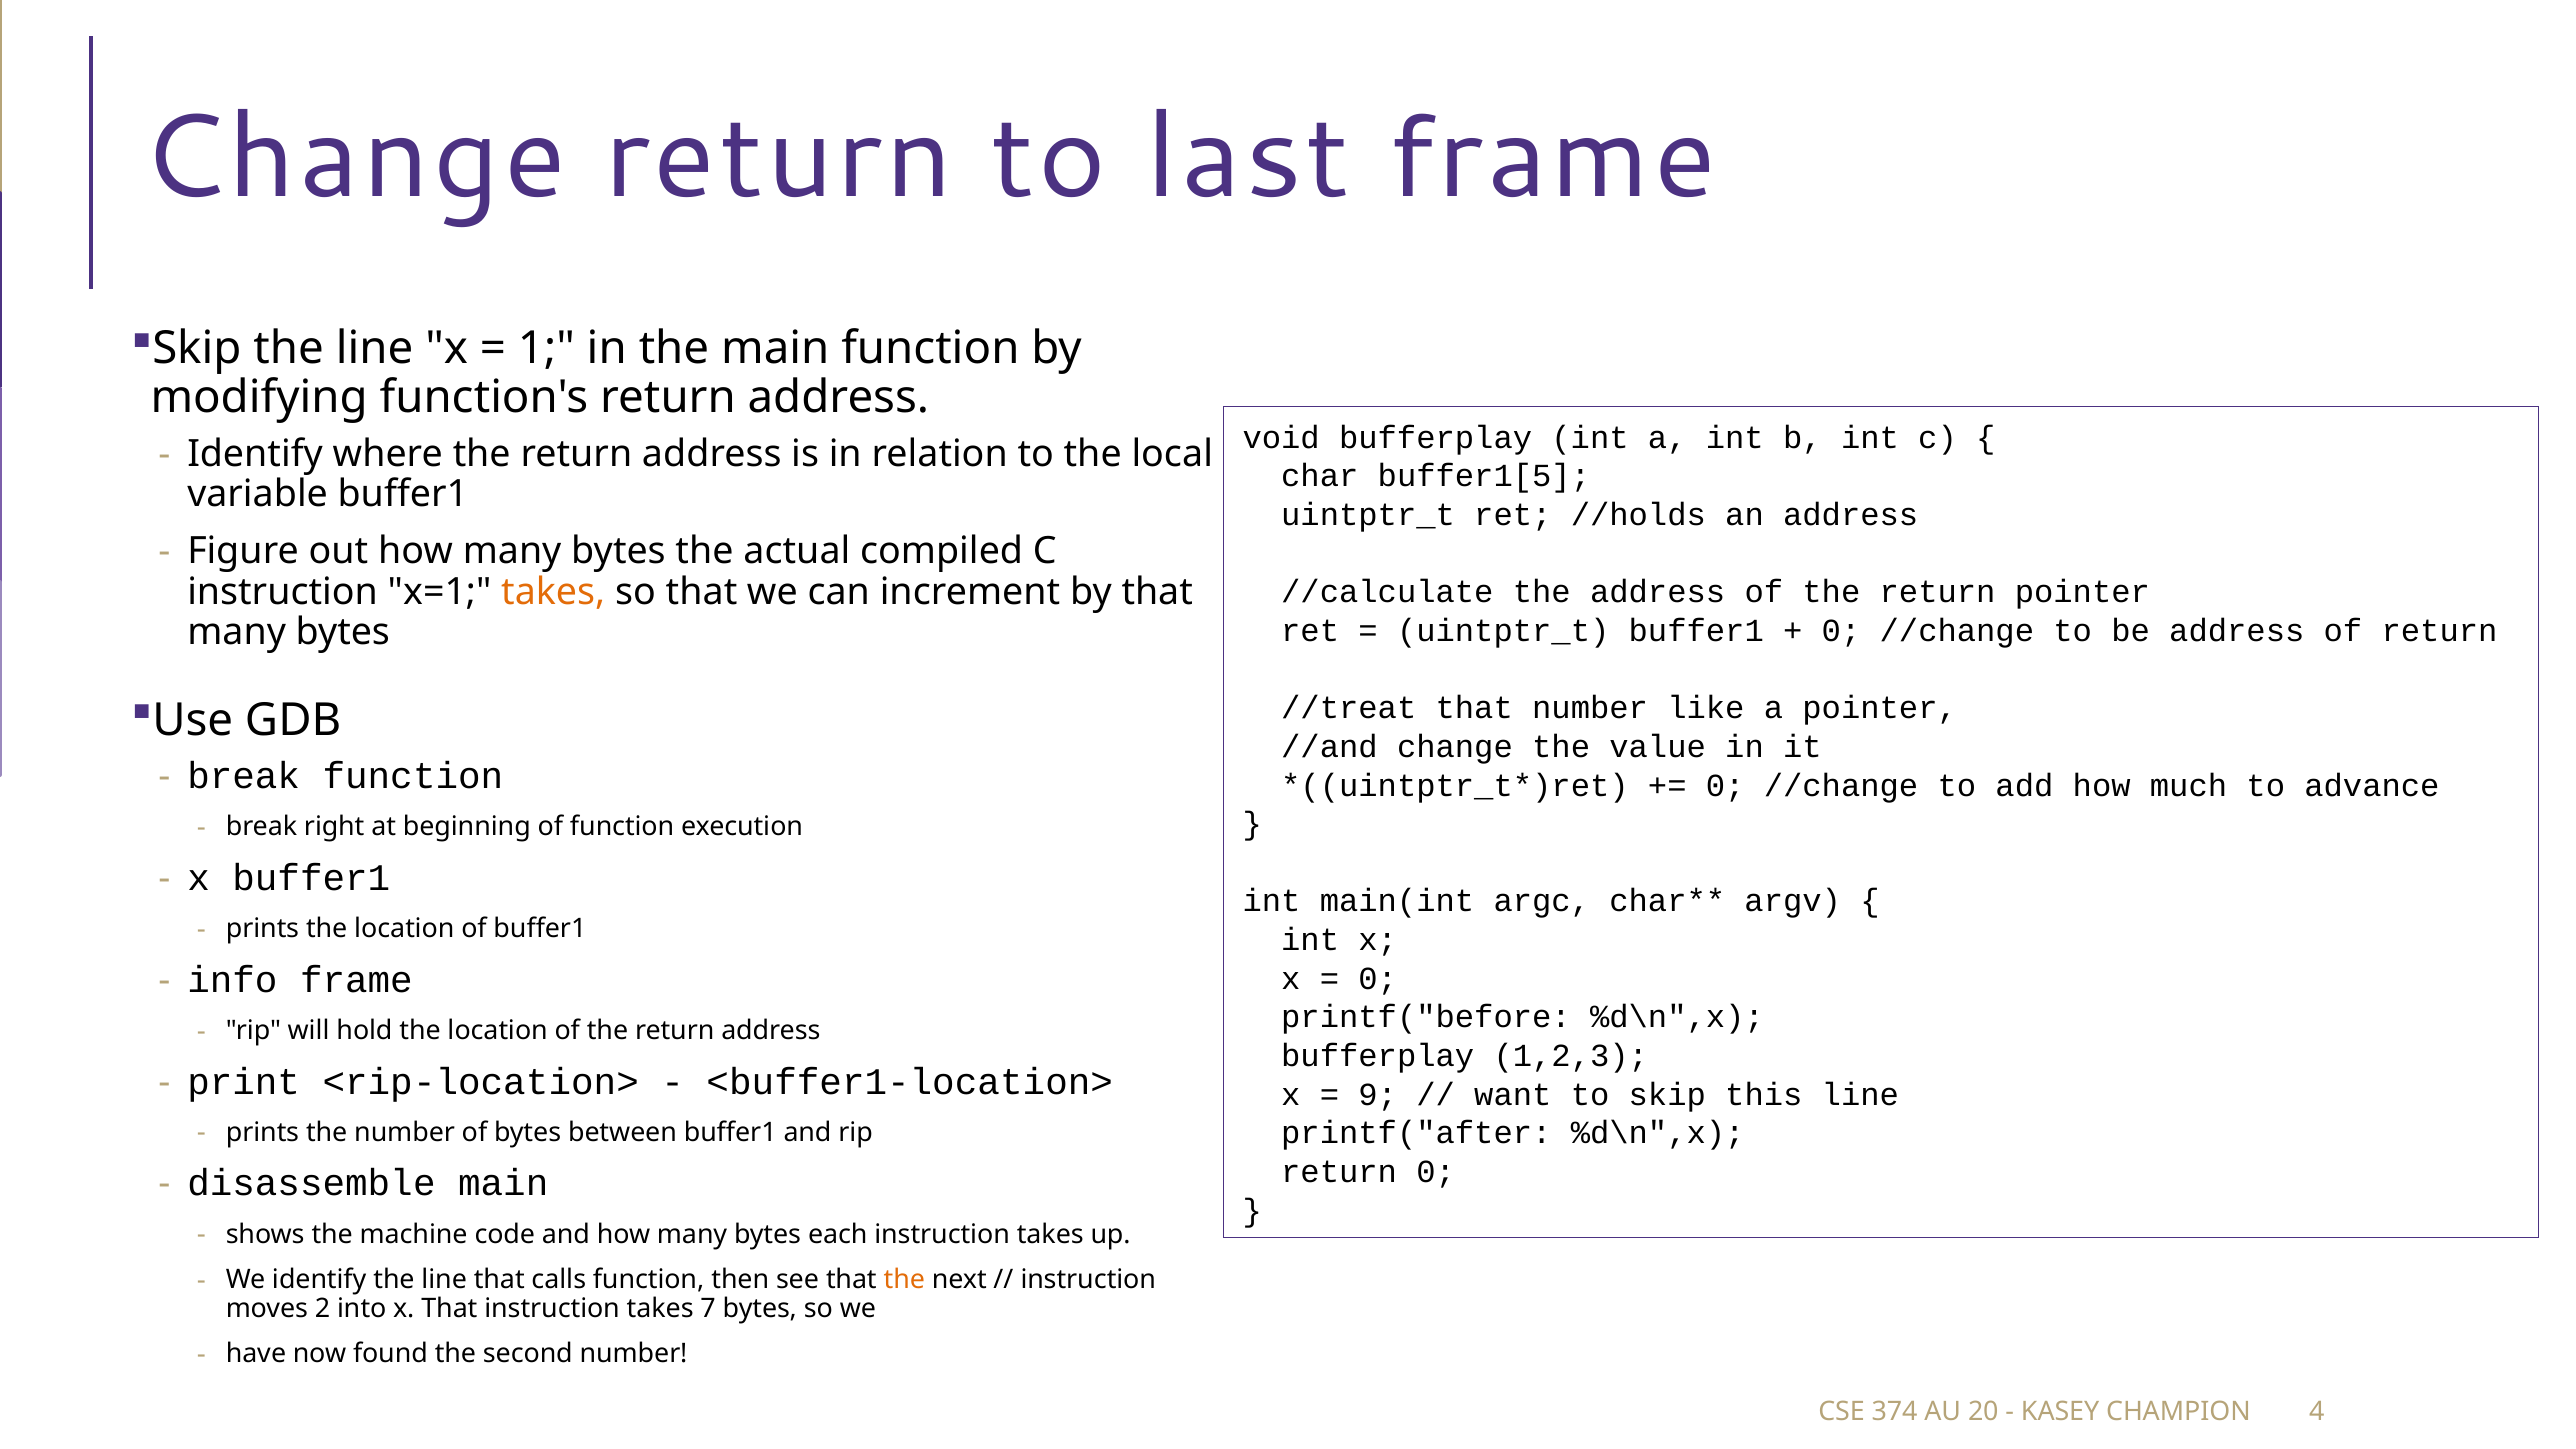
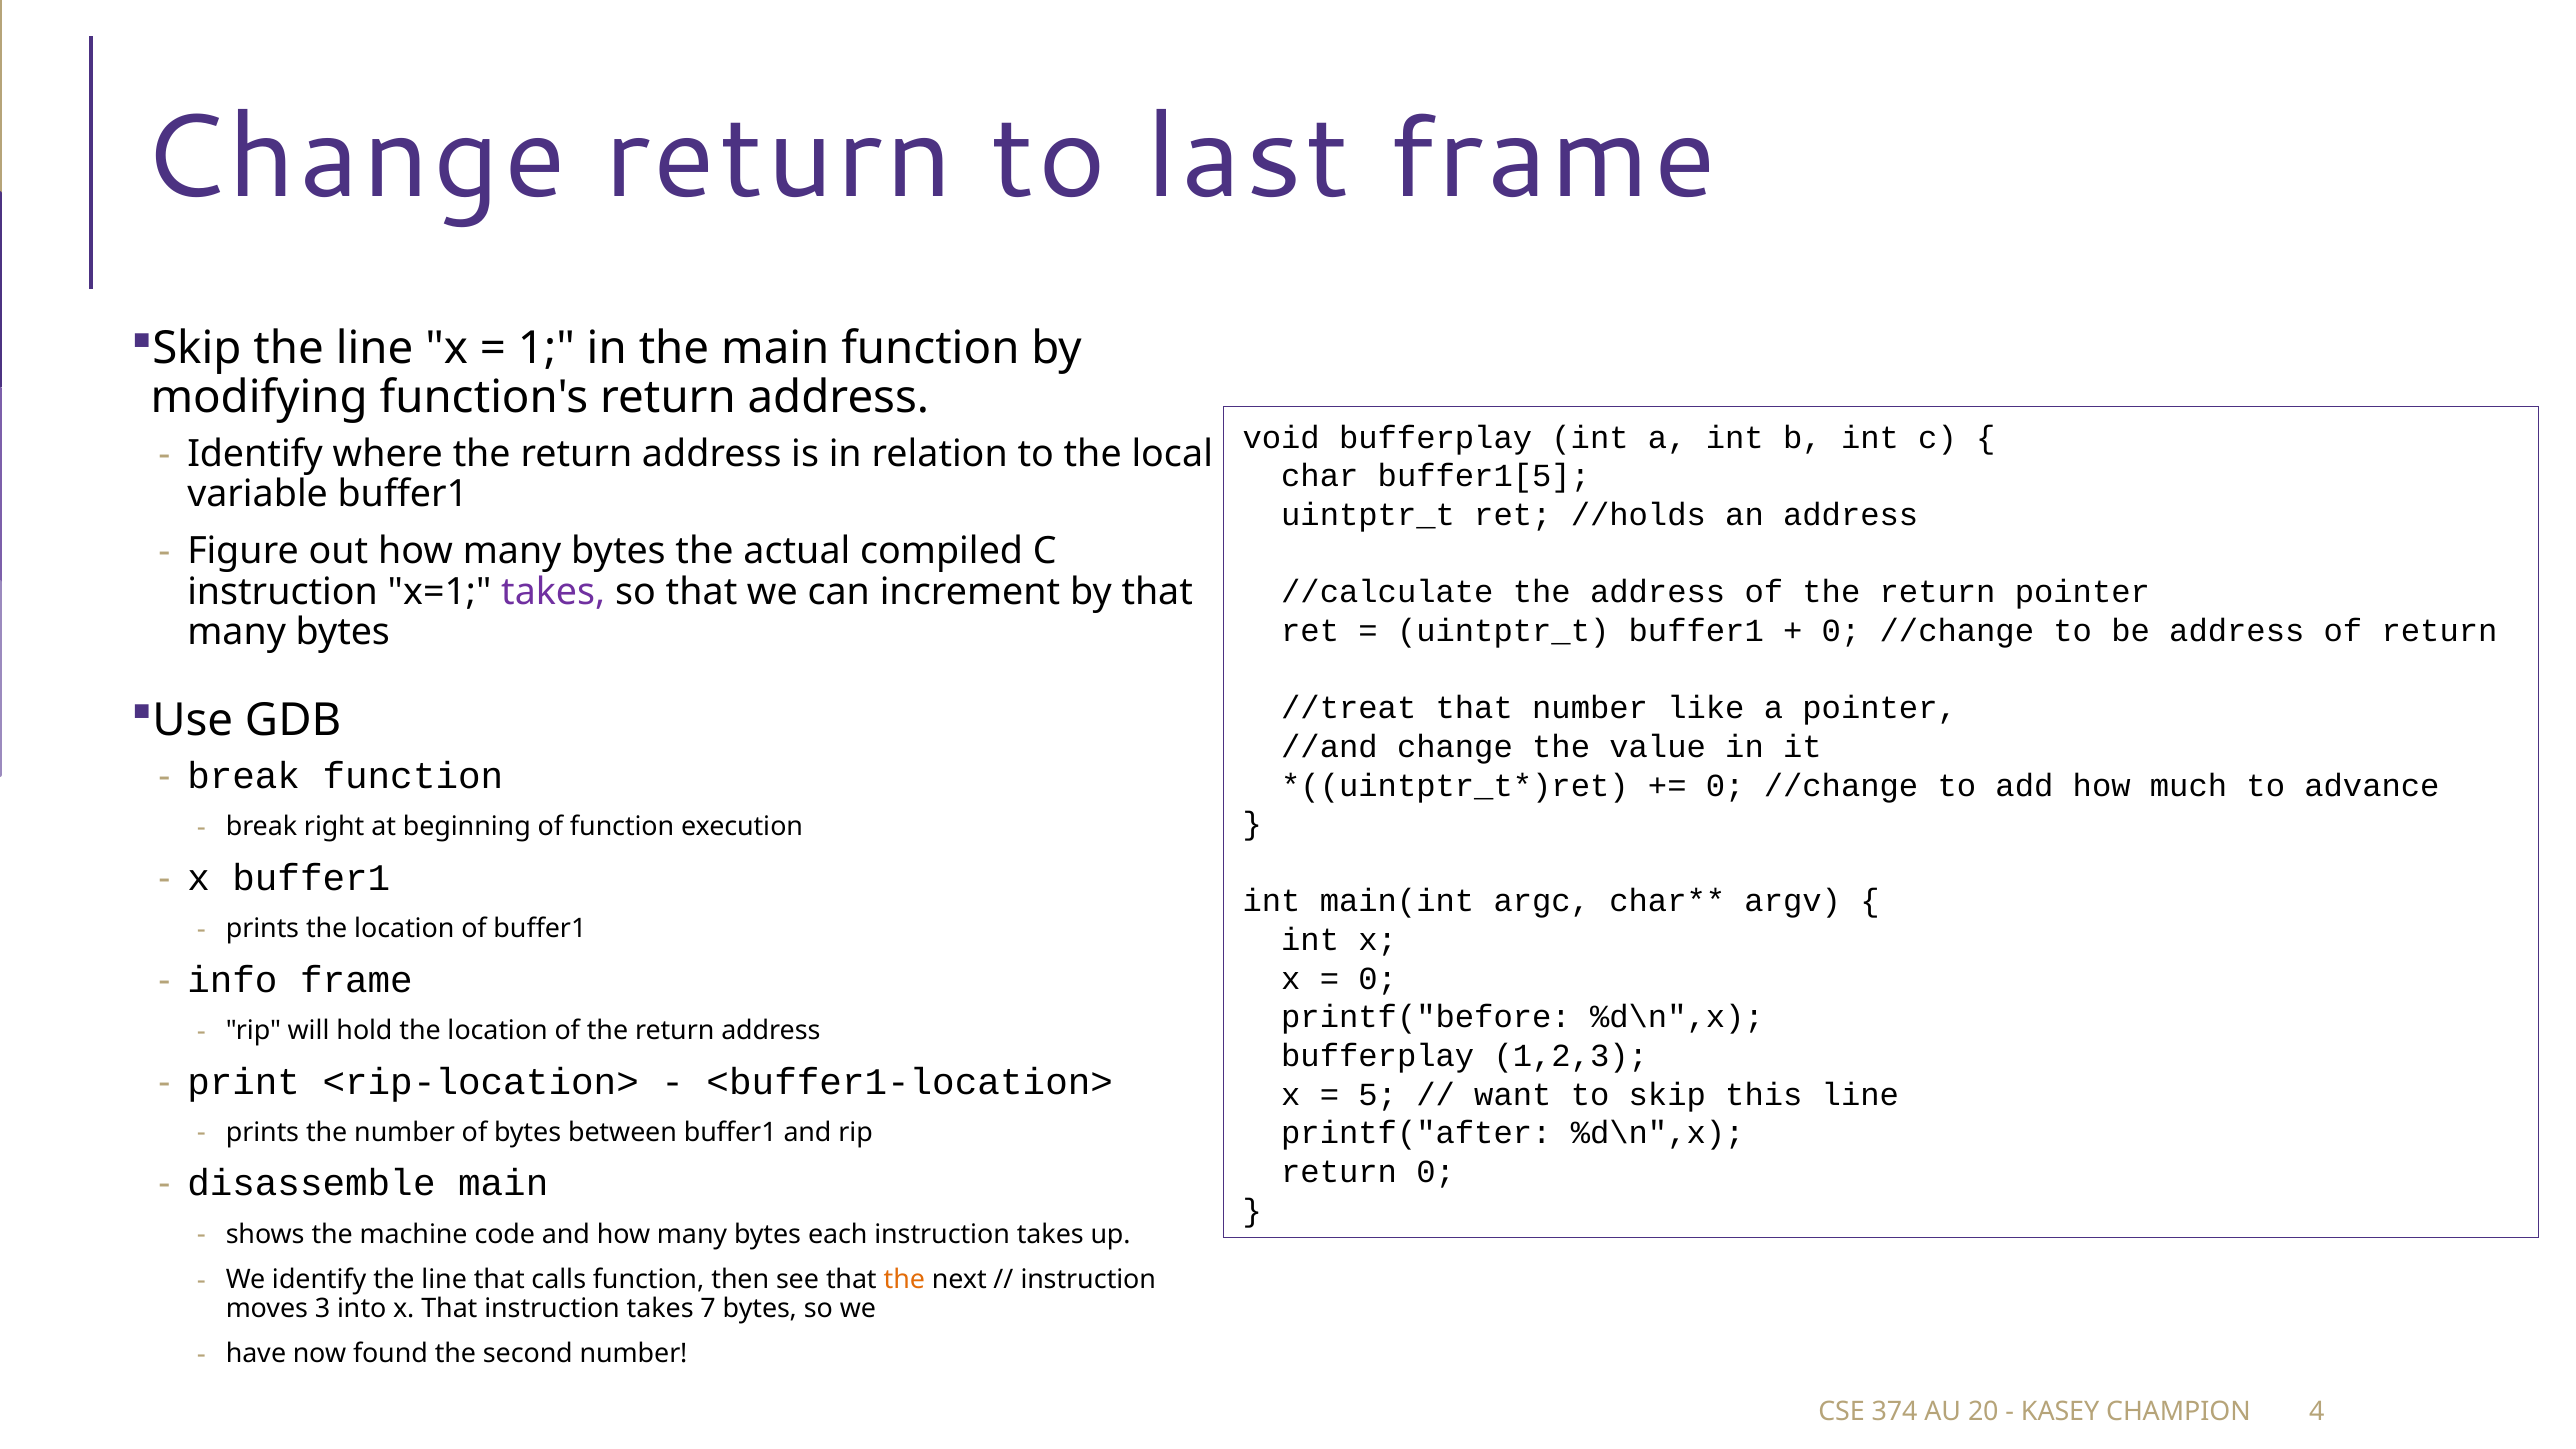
takes at (553, 592) colour: orange -> purple
9: 9 -> 5
2: 2 -> 3
